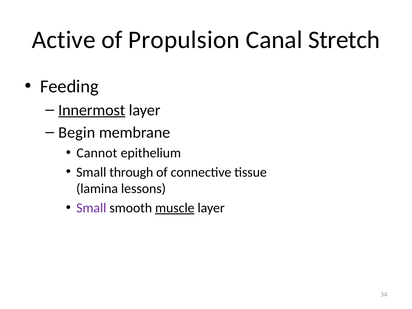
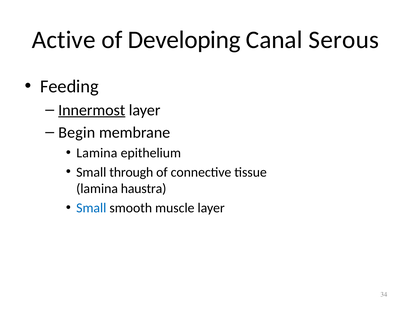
Propulsion: Propulsion -> Developing
Stretch: Stretch -> Serous
Cannot at (97, 153): Cannot -> Lamina
lessons: lessons -> haustra
Small at (91, 208) colour: purple -> blue
muscle underline: present -> none
